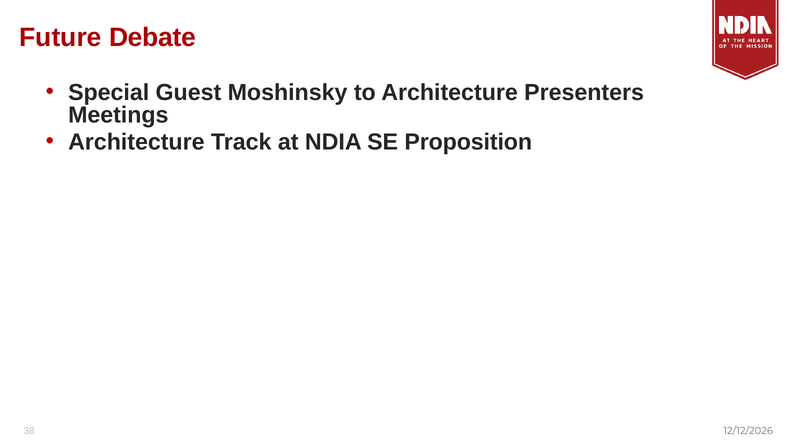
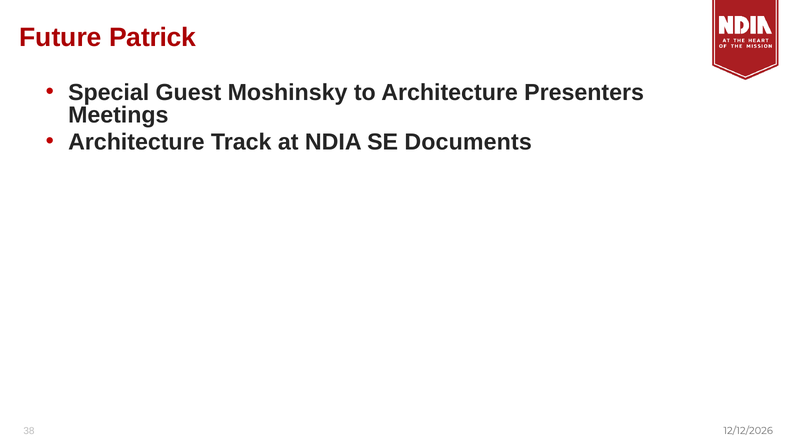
Debate: Debate -> Patrick
Proposition: Proposition -> Documents
